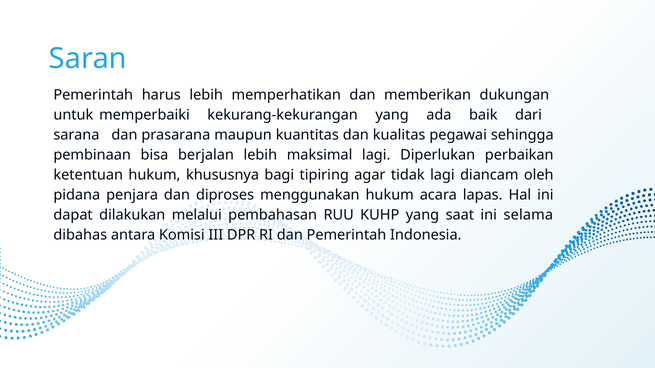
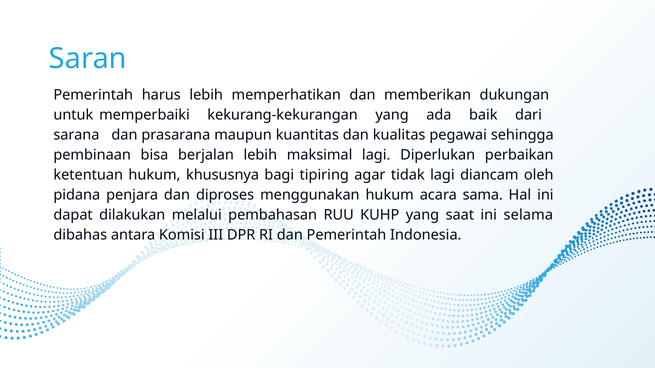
lapas: lapas -> sama
